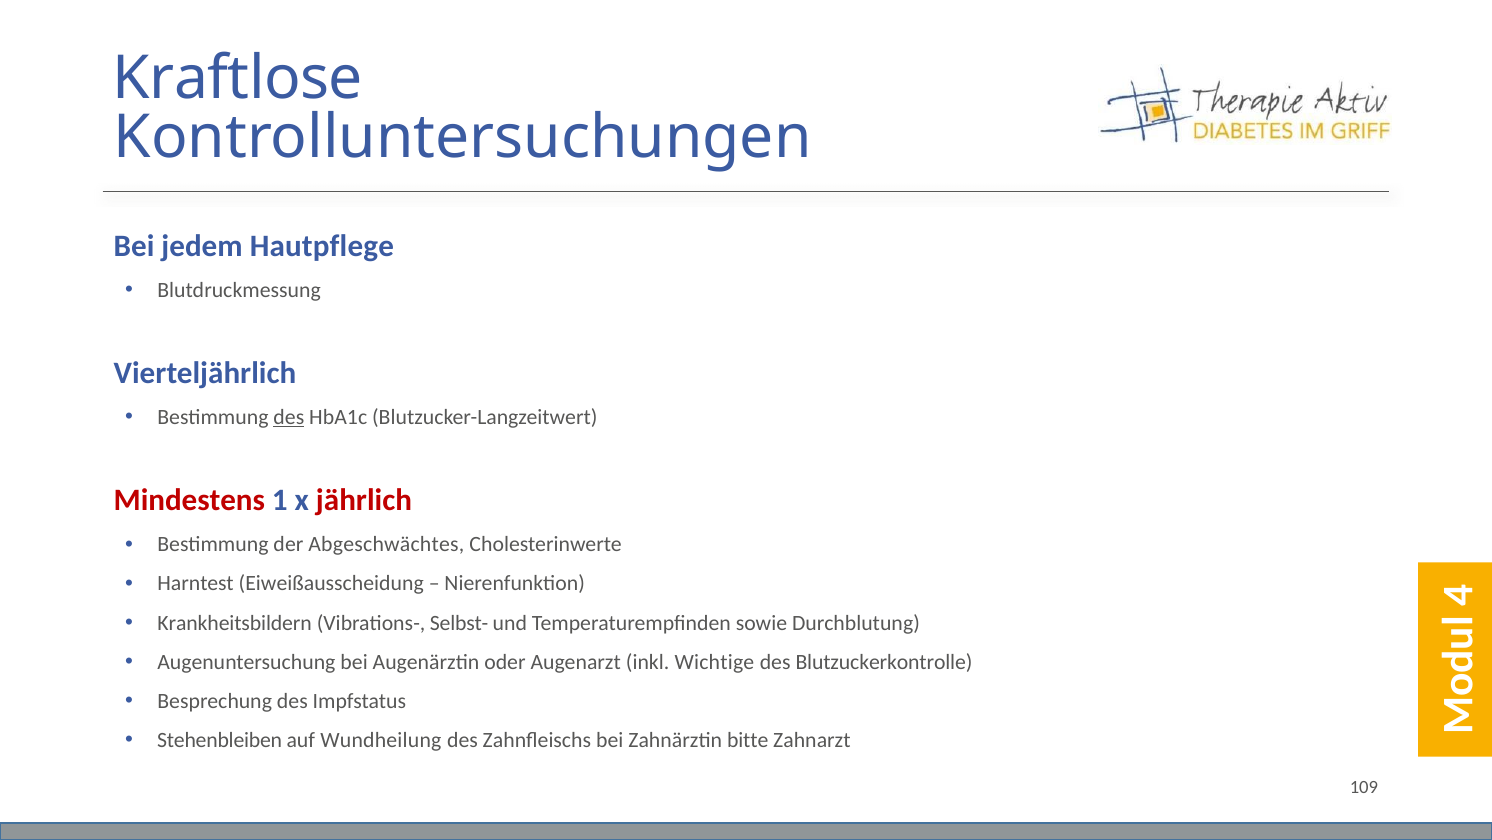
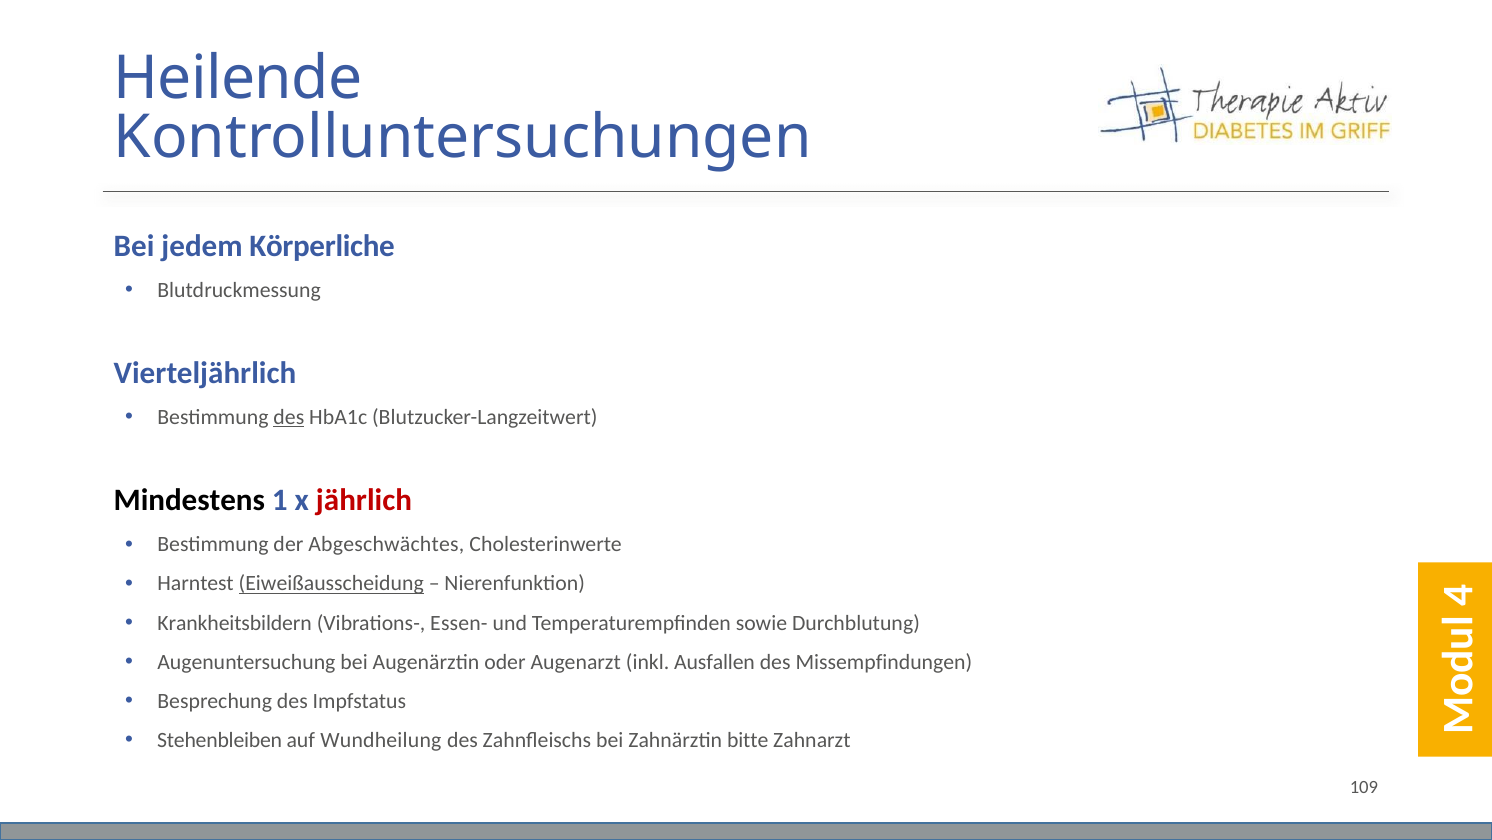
Kraftlose: Kraftlose -> Heilende
Hautpflege: Hautpflege -> Körperliche
Mindestens colour: red -> black
Eiweißausscheidung underline: none -> present
Selbst-: Selbst- -> Essen-
Wichtige: Wichtige -> Ausfallen
Blutzuckerkontrolle: Blutzuckerkontrolle -> Missempfindungen
